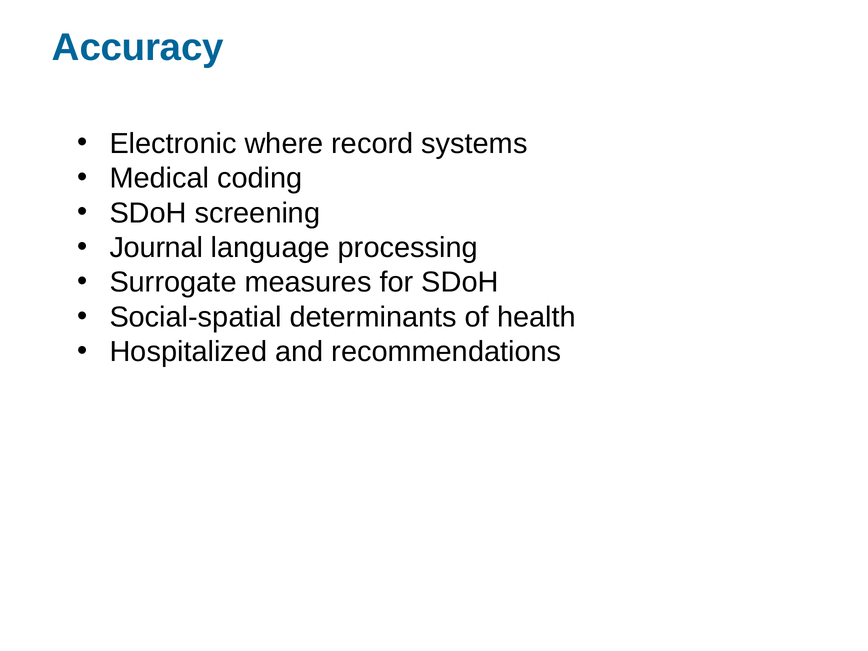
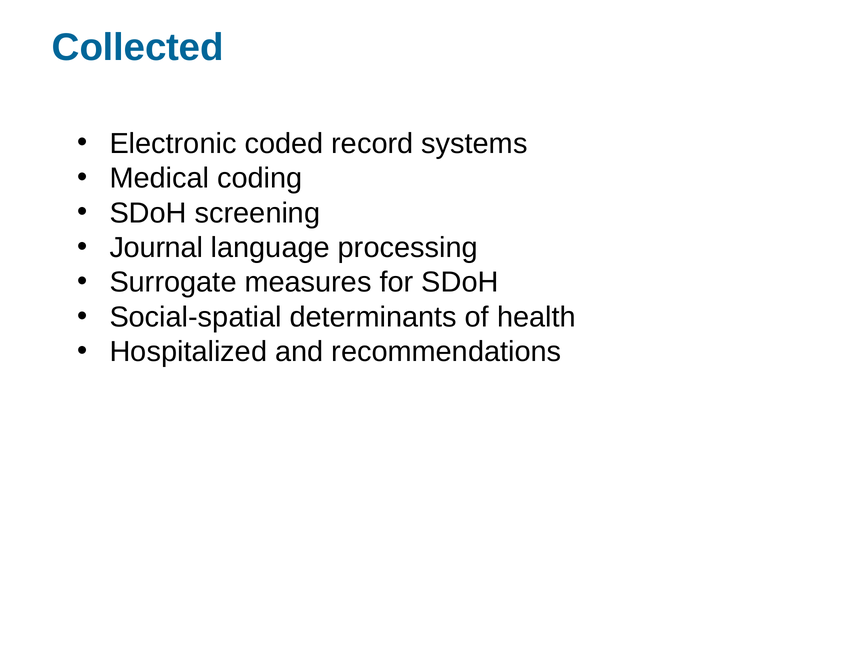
Accuracy: Accuracy -> Collected
where: where -> coded
